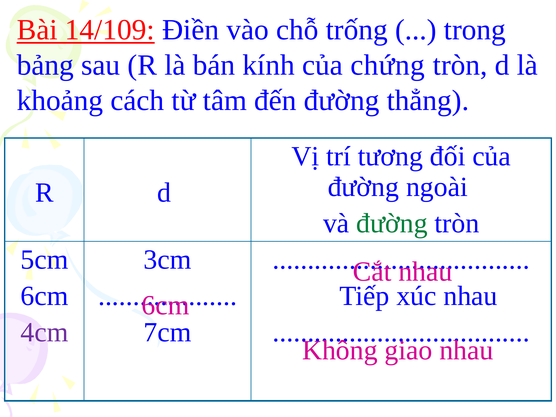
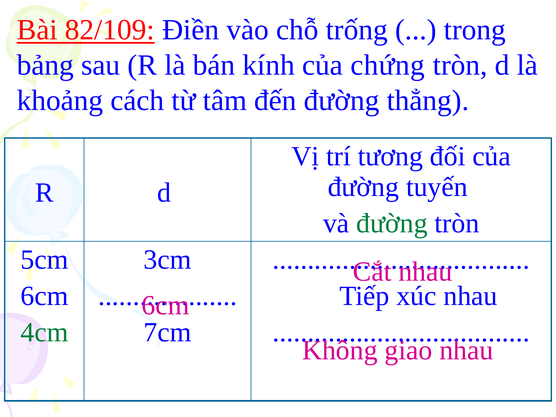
14/109: 14/109 -> 82/109
ngoài: ngoài -> tuyến
4cm colour: purple -> green
